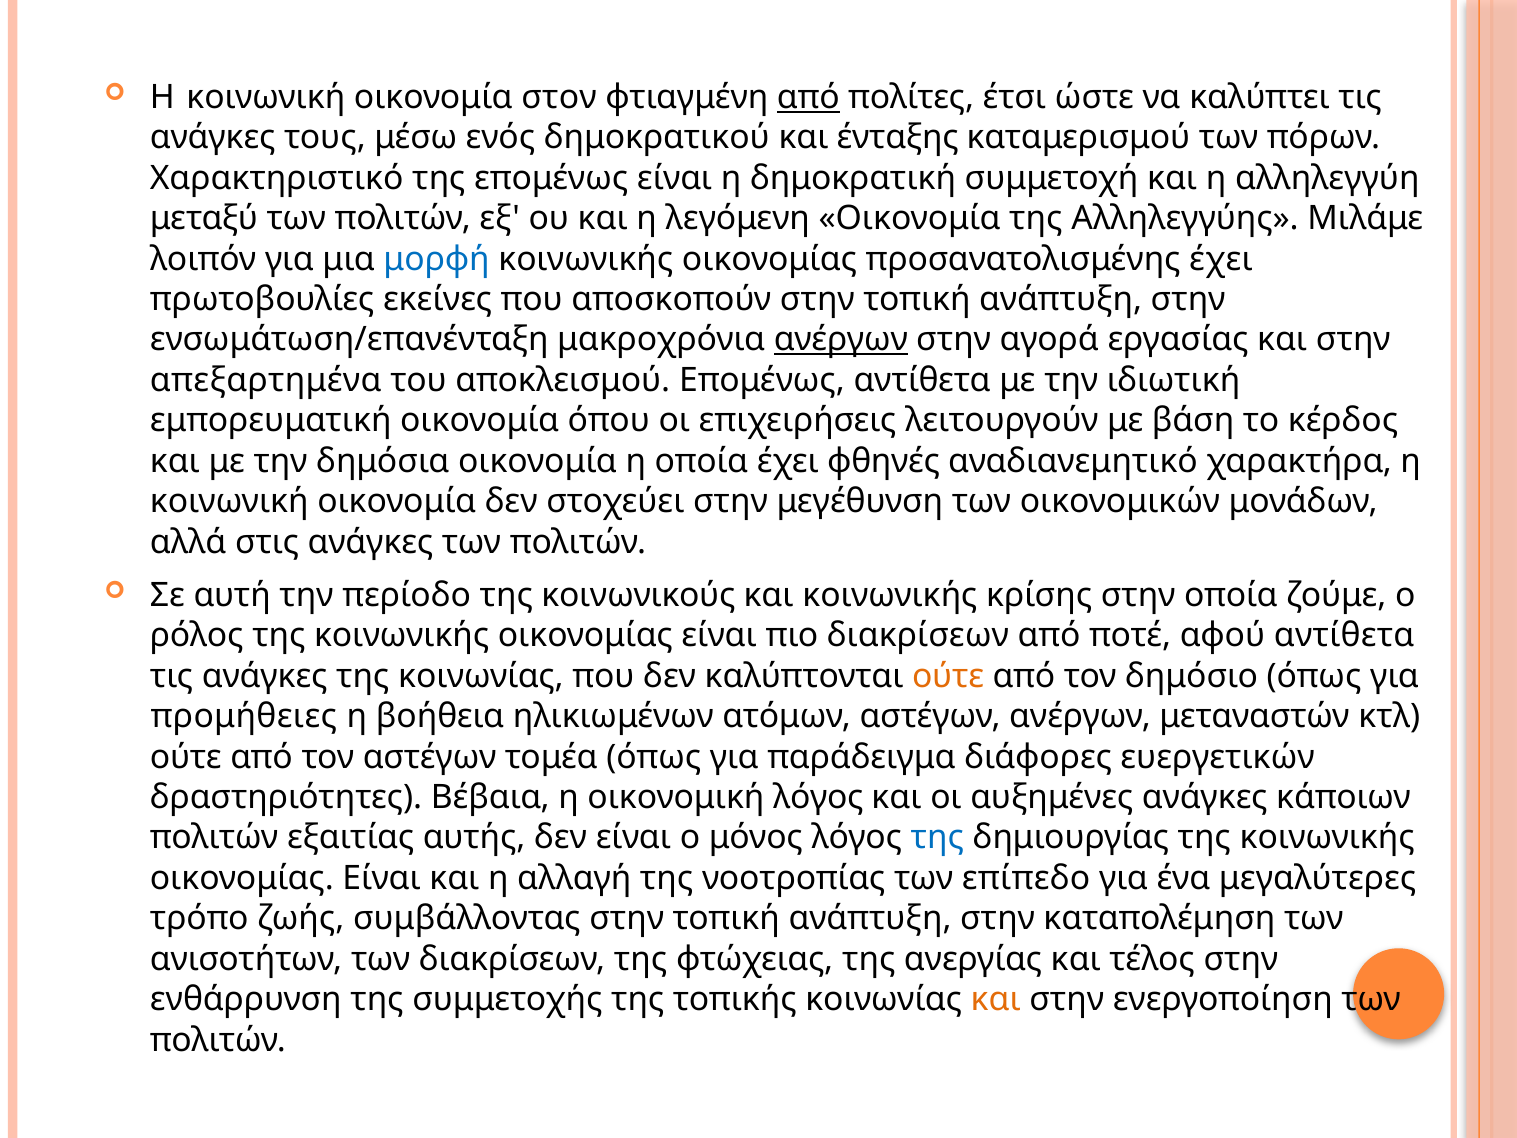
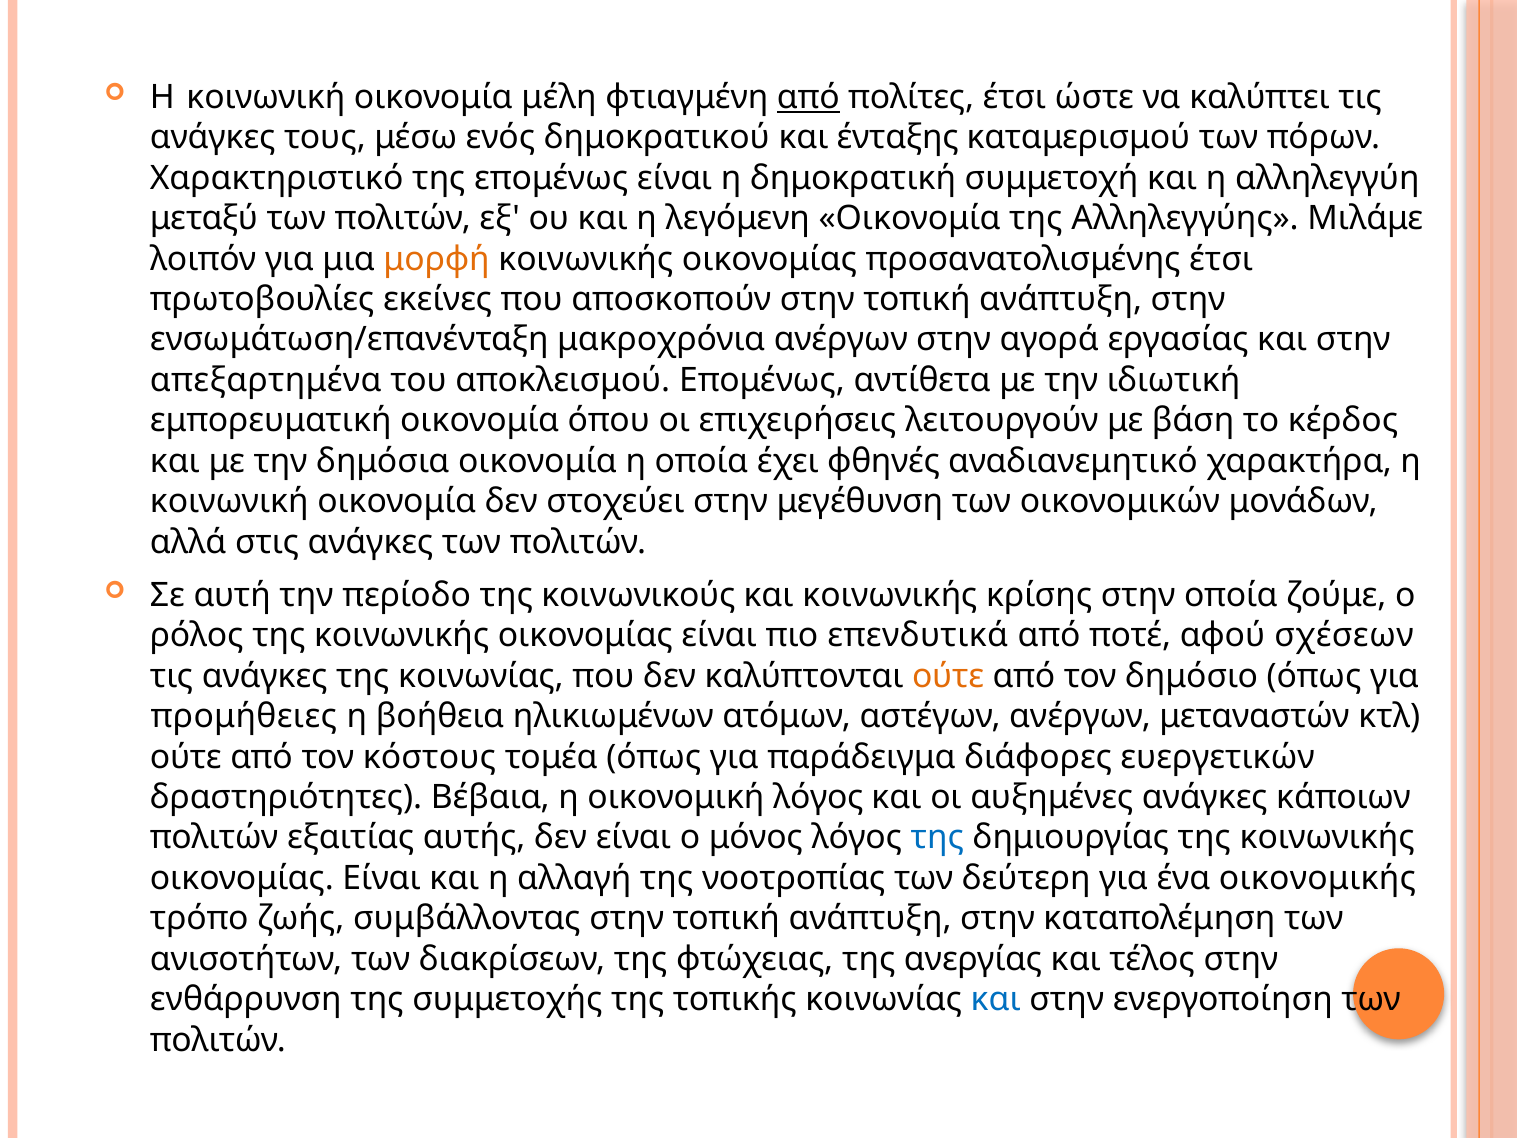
στον: στον -> μέλη
μορφή colour: blue -> orange
προσανατολισμένης έχει: έχει -> έτσι
ανέργων at (841, 340) underline: present -> none
πιο διακρίσεων: διακρίσεων -> επενδυτικά
αφού αντίθετα: αντίθετα -> σχέσεων
τον αστέγων: αστέγων -> κόστους
επίπεδο: επίπεδο -> δεύτερη
μεγαλύτερες: μεγαλύτερες -> οικονομικής
και at (996, 999) colour: orange -> blue
